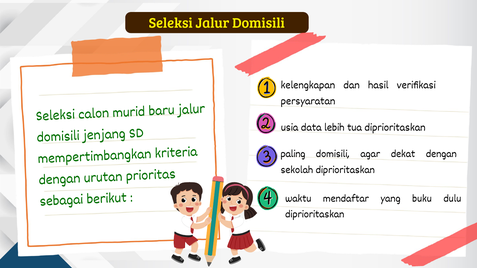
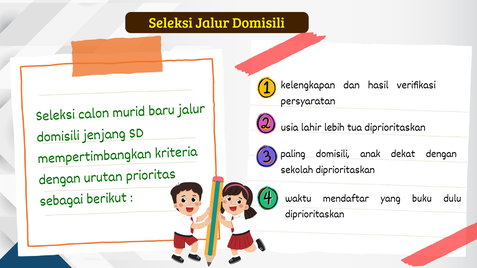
data: data -> lahir
agar: agar -> anak
